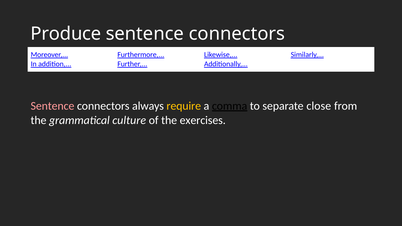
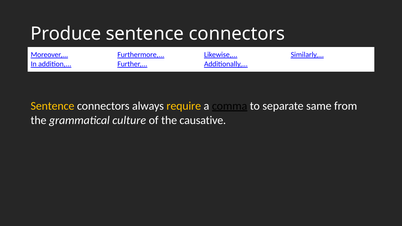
Sentence at (52, 106) colour: pink -> yellow
close: close -> same
exercises: exercises -> causative
